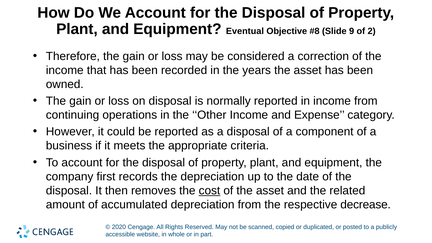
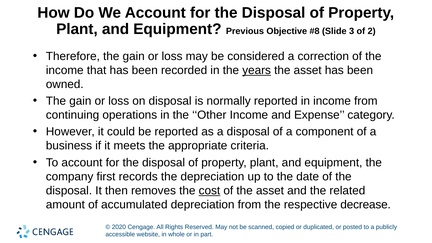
Eventual: Eventual -> Previous
9: 9 -> 3
years underline: none -> present
